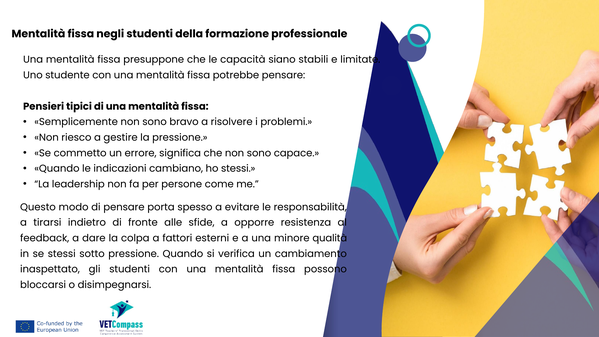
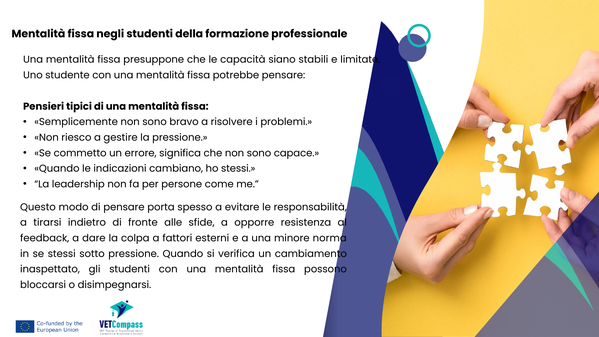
qualità: qualità -> norma
